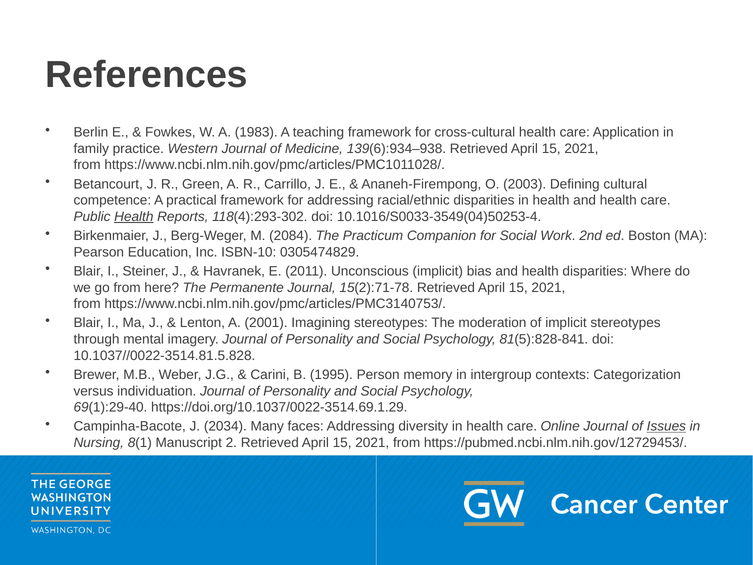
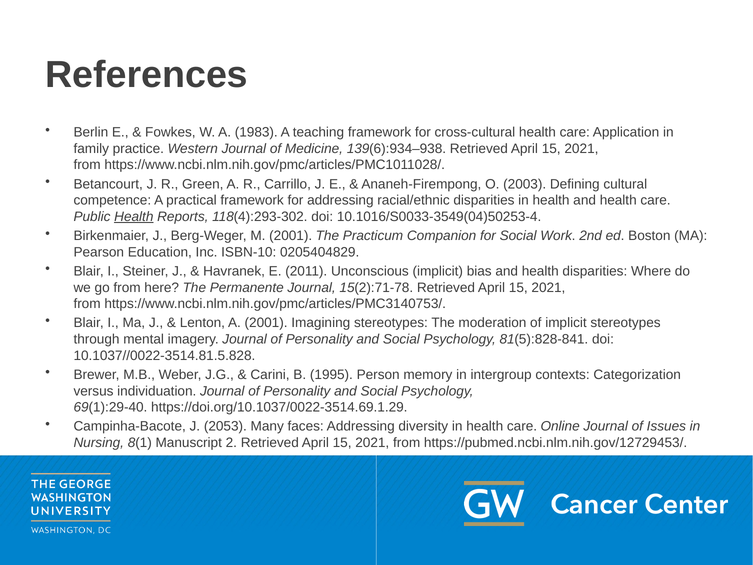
M 2084: 2084 -> 2001
0305474829: 0305474829 -> 0205404829
2034: 2034 -> 2053
Issues underline: present -> none
